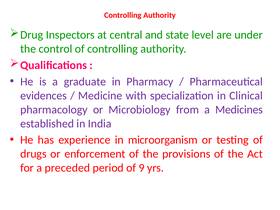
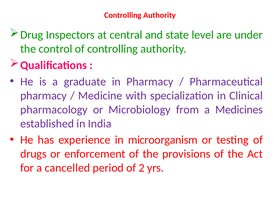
evidences at (44, 96): evidences -> pharmacy
preceded: preceded -> cancelled
9: 9 -> 2
